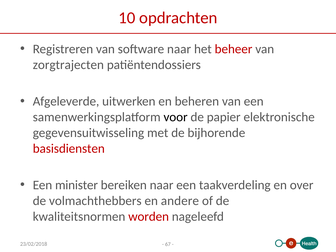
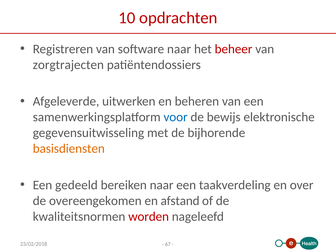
voor colour: black -> blue
papier: papier -> bewijs
basisdiensten colour: red -> orange
minister: minister -> gedeeld
volmachthebbers: volmachthebbers -> overeengekomen
andere: andere -> afstand
